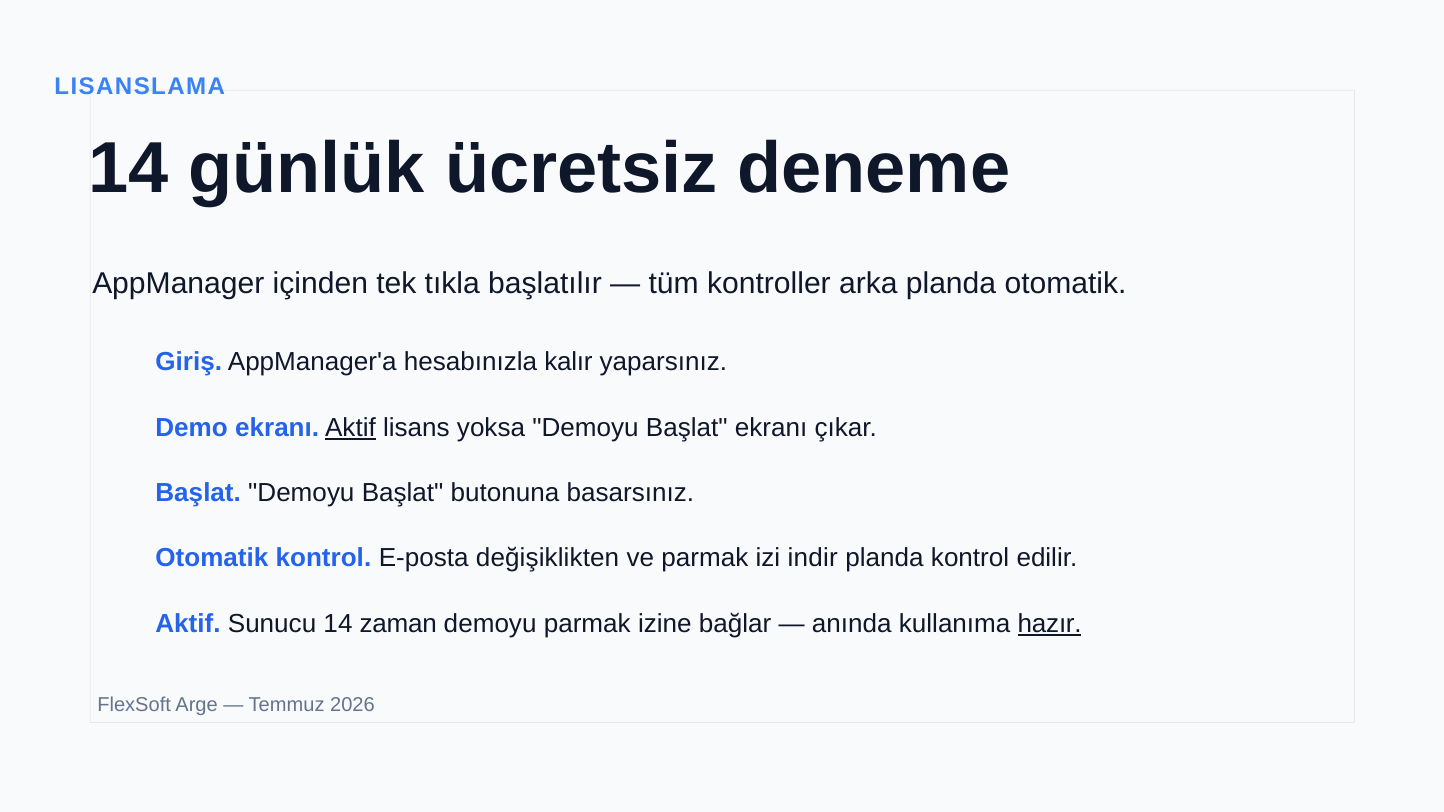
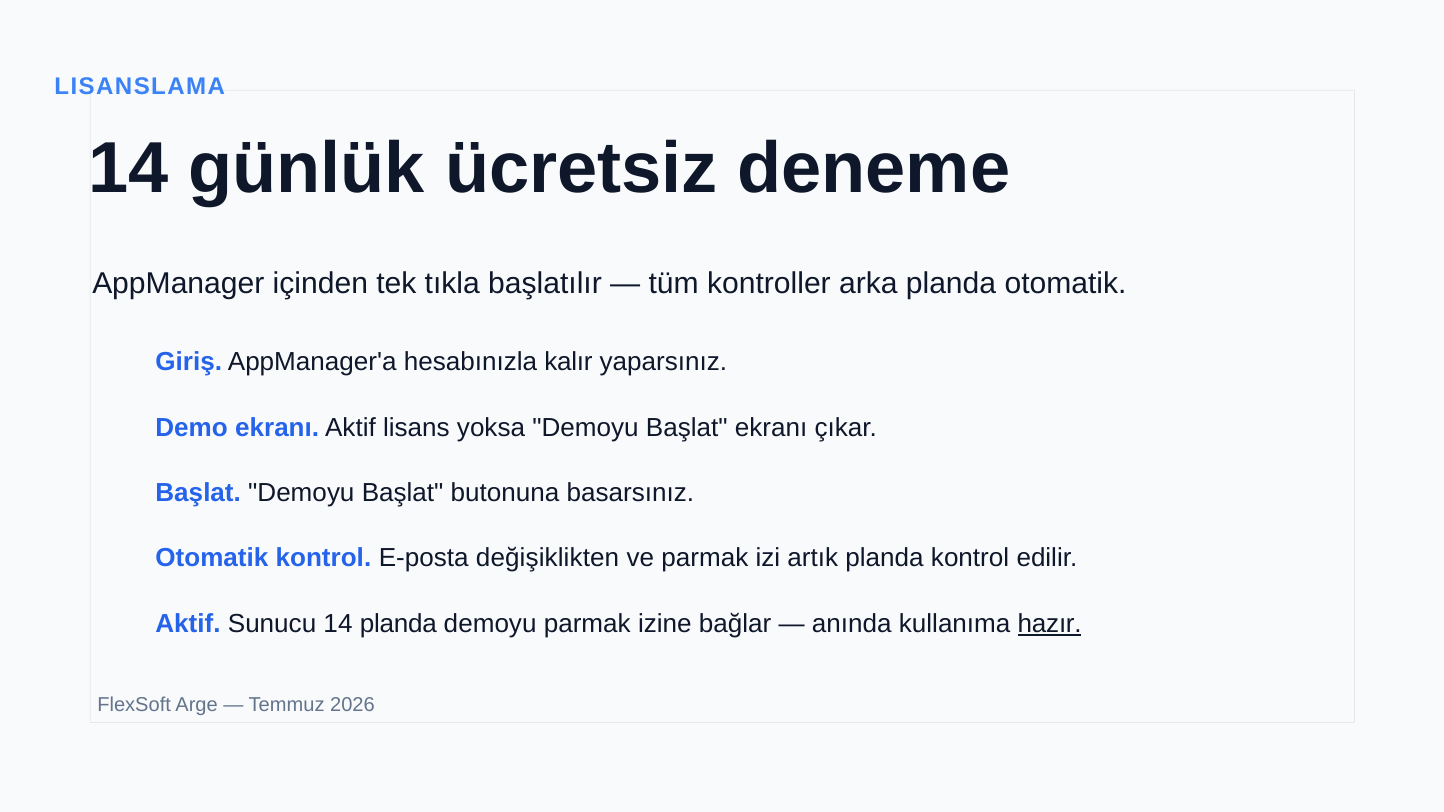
Aktif at (350, 428) underline: present -> none
indir: indir -> artık
14 zaman: zaman -> planda
